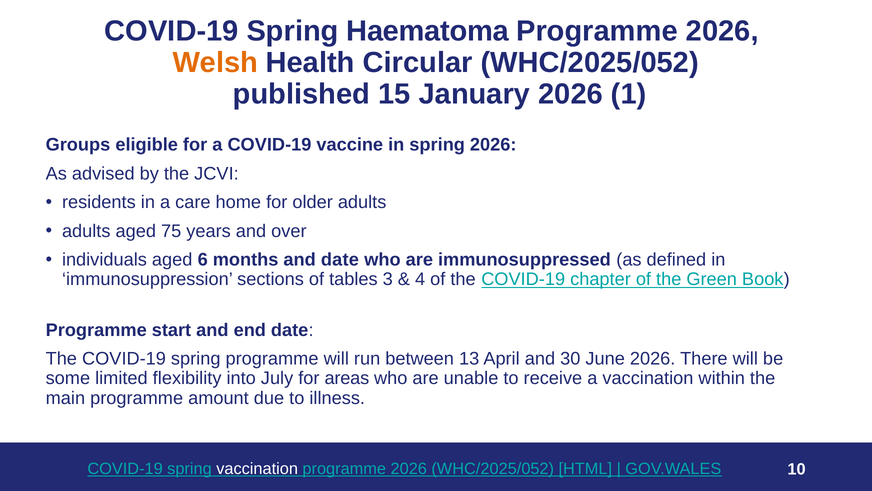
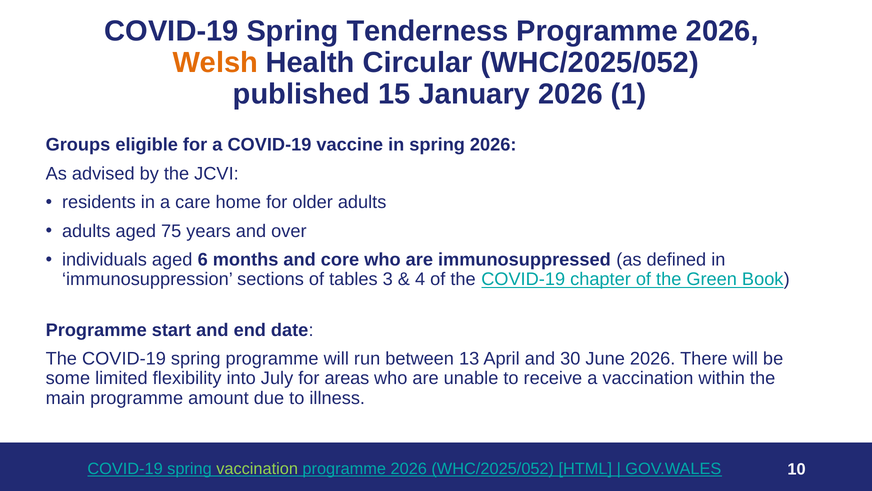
Haematoma: Haematoma -> Tenderness
and date: date -> core
vaccination at (257, 468) colour: white -> light green
